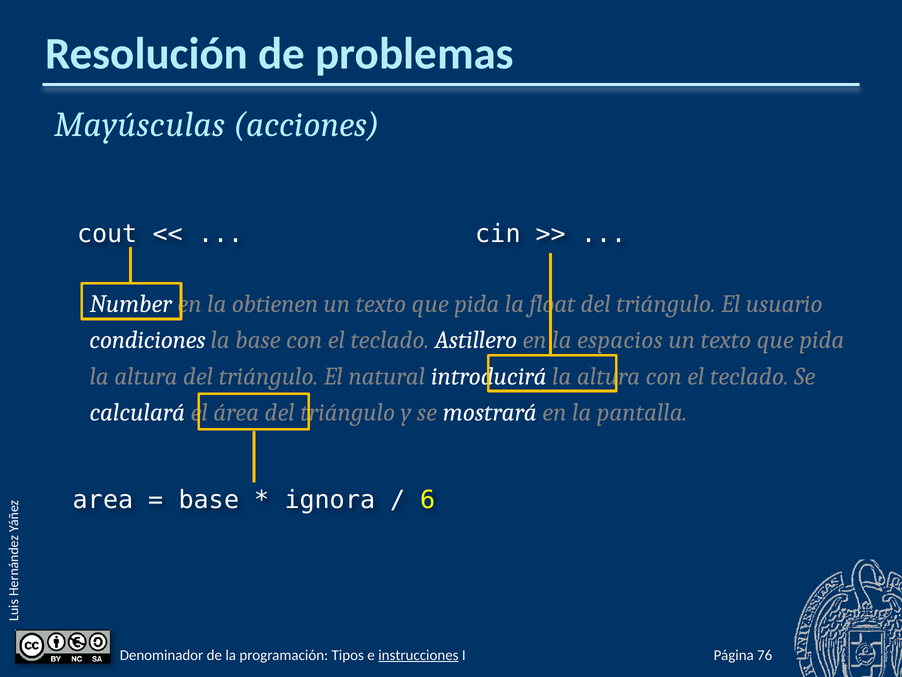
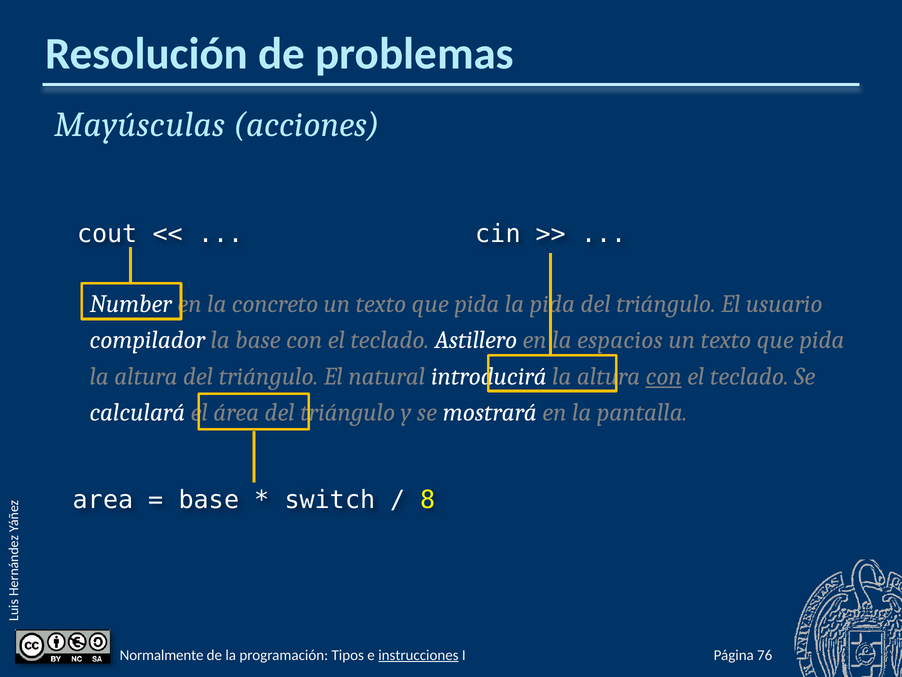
obtienen: obtienen -> concreto
la float: float -> pida
condiciones: condiciones -> compilador
con at (664, 376) underline: none -> present
ignora: ignora -> switch
6: 6 -> 8
Denominador: Denominador -> Normalmente
